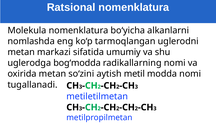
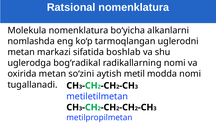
umumiy: umumiy -> boshlab
bog‘modda: bog‘modda -> bog‘radikal
